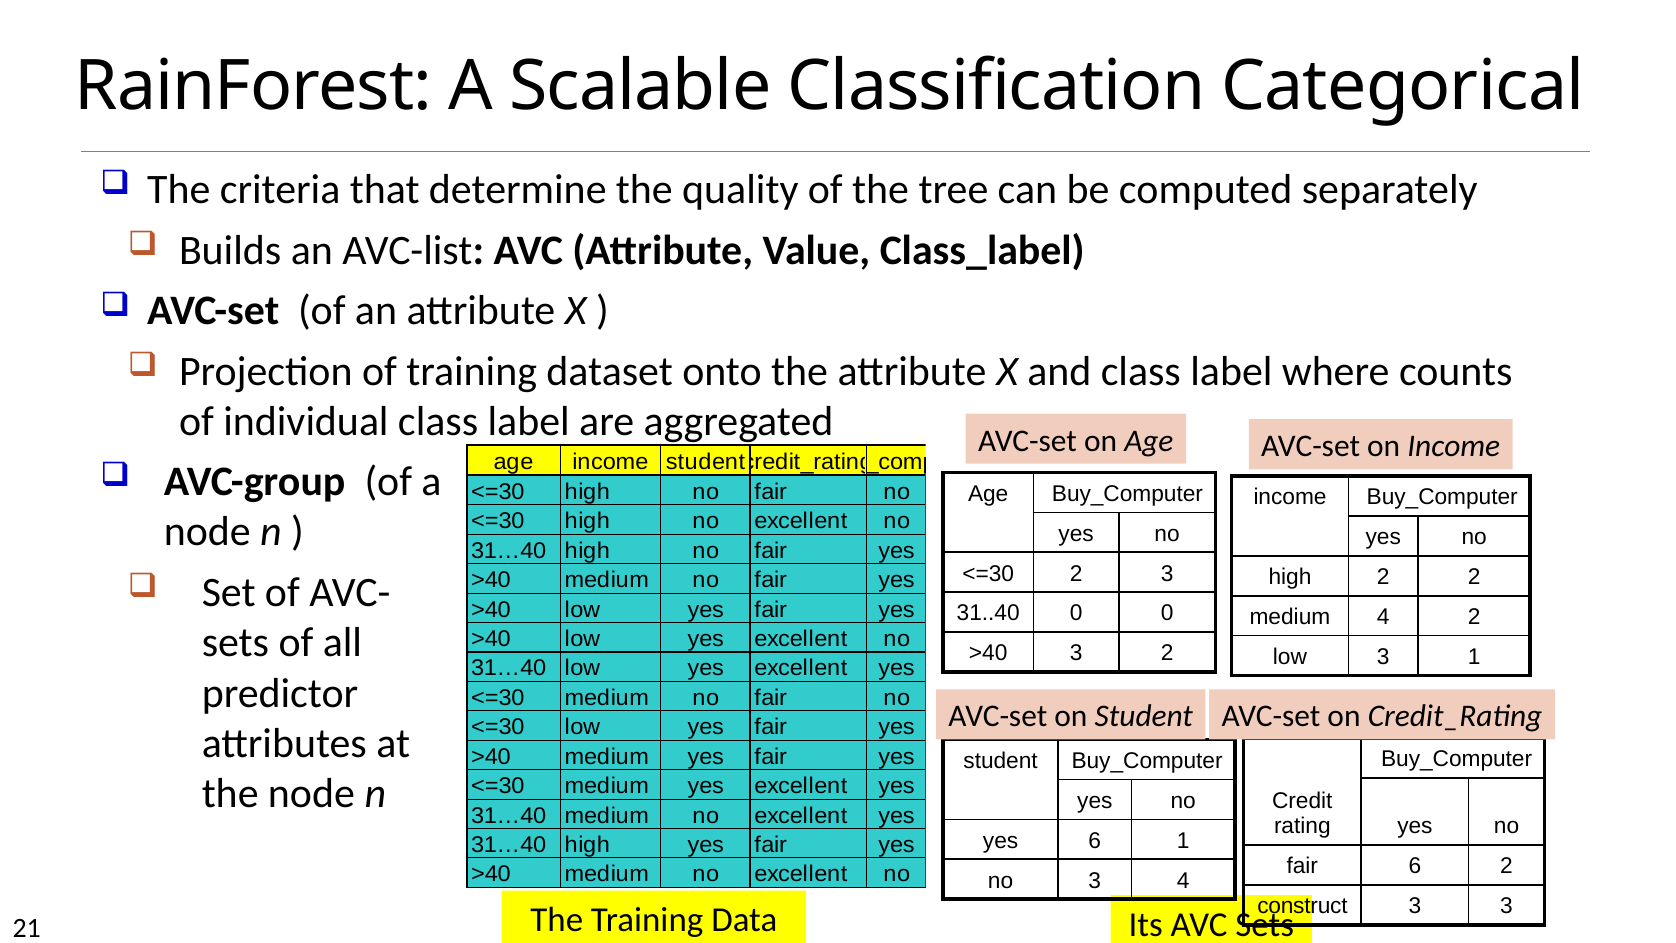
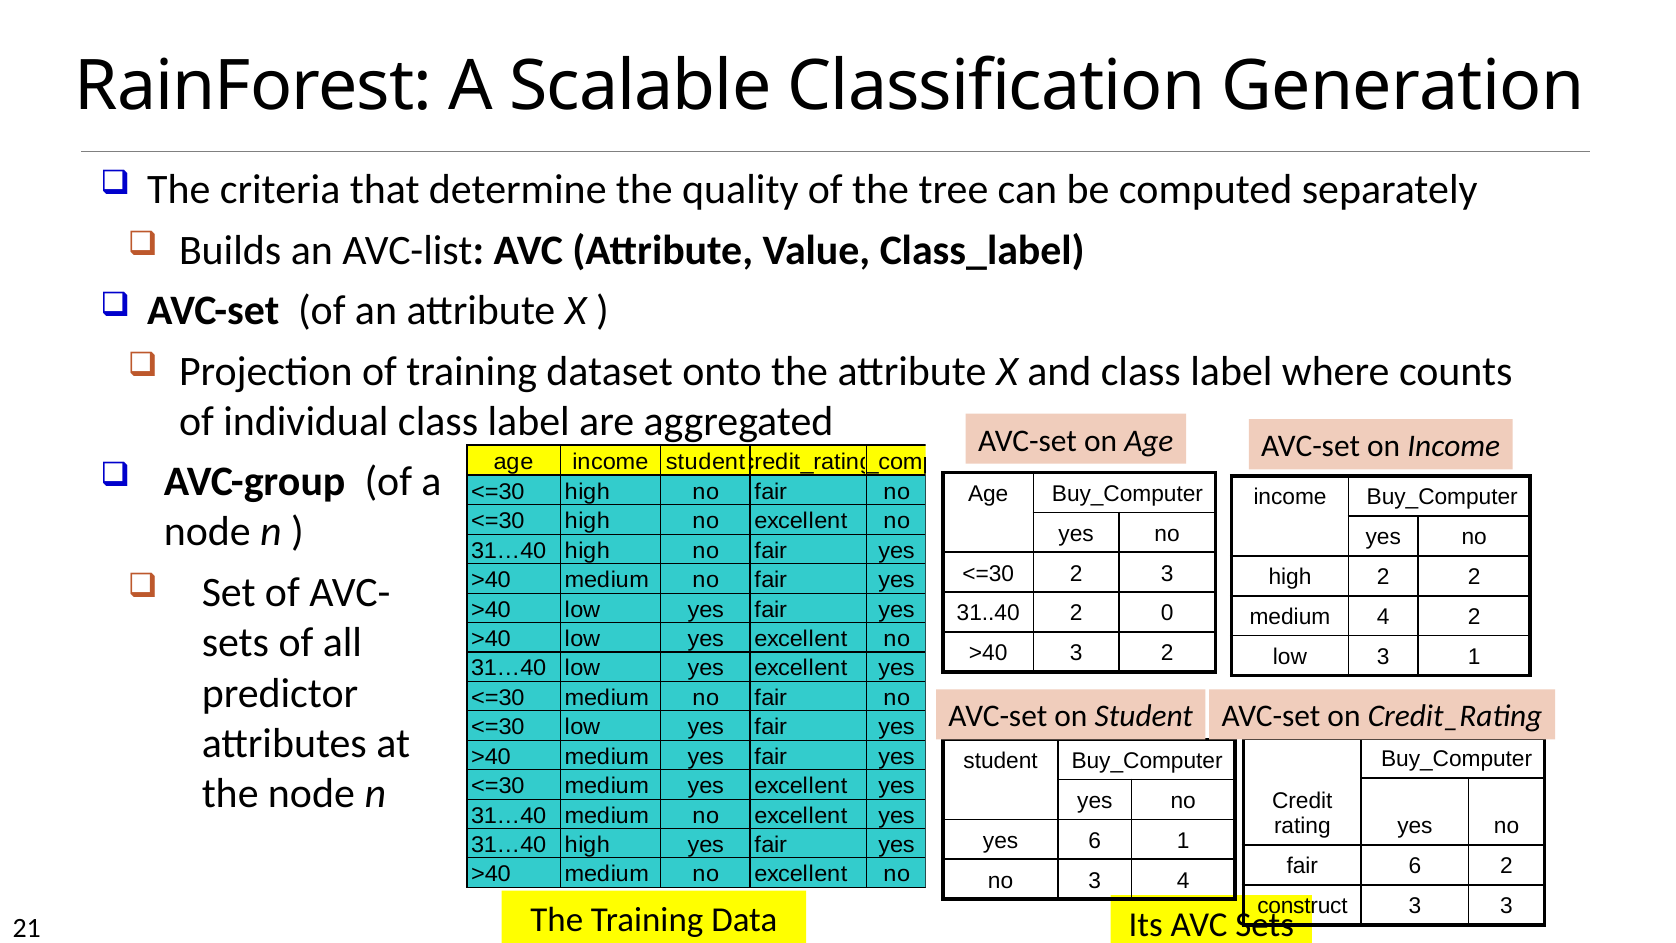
Categorical: Categorical -> Generation
31..40 0: 0 -> 2
